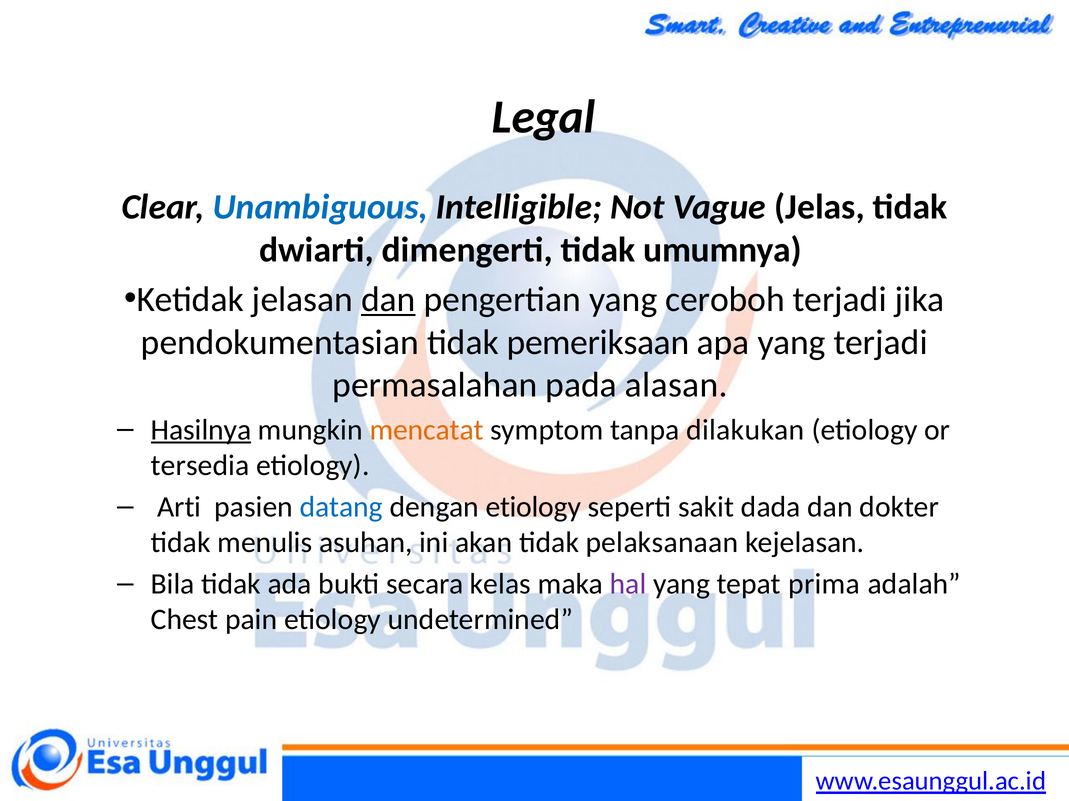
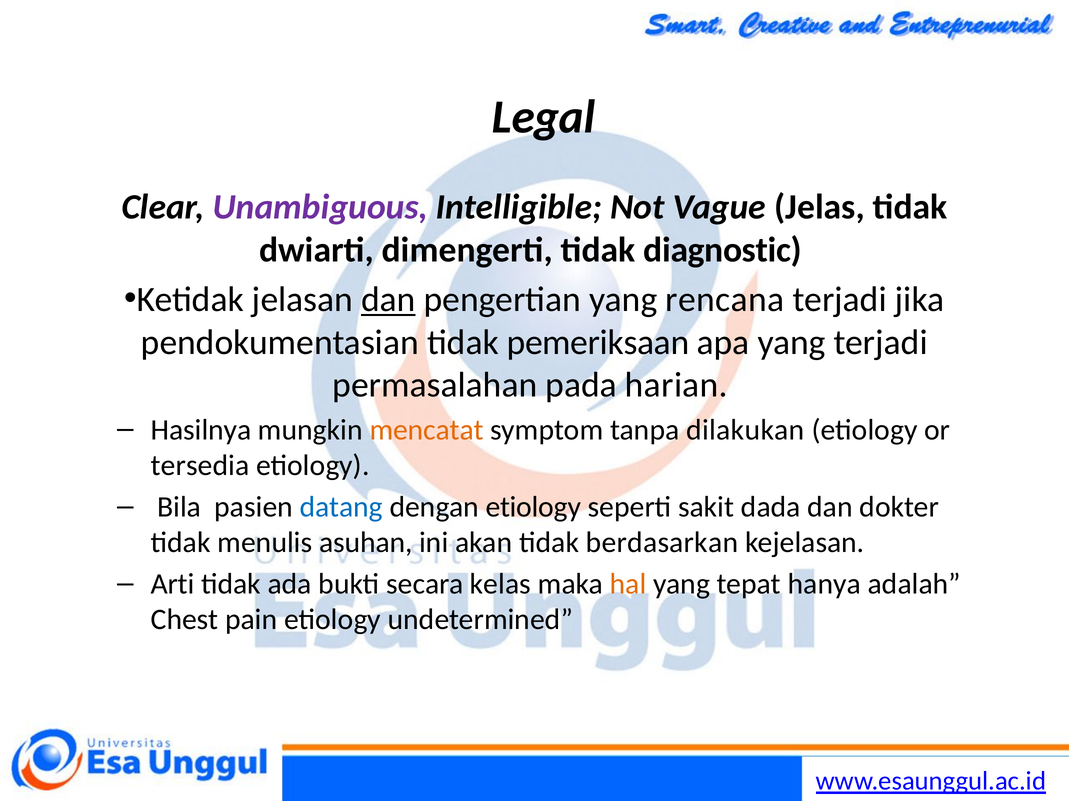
Unambiguous colour: blue -> purple
umumnya: umumnya -> diagnostic
ceroboh: ceroboh -> rencana
alasan: alasan -> harian
Hasilnya underline: present -> none
Arti: Arti -> Bila
pelaksanaan: pelaksanaan -> berdasarkan
Bila: Bila -> Arti
hal colour: purple -> orange
prima: prima -> hanya
